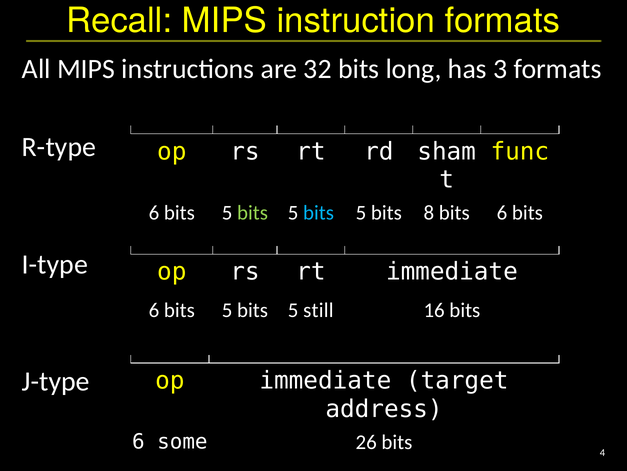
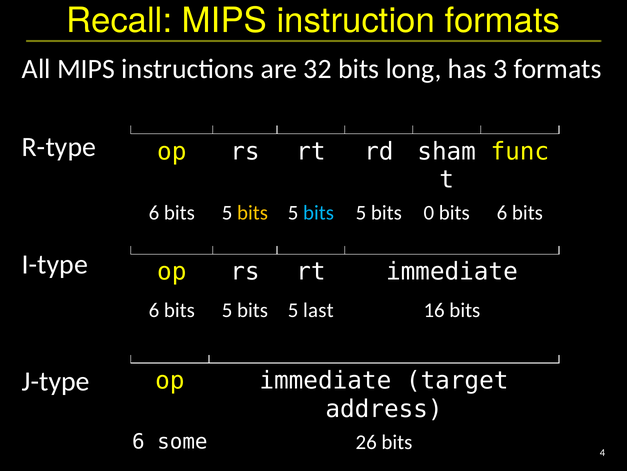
bits at (253, 213) colour: light green -> yellow
8: 8 -> 0
still: still -> last
